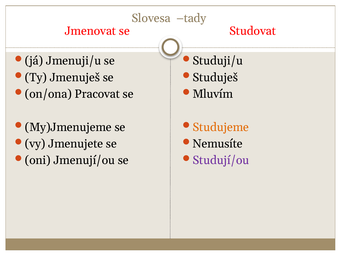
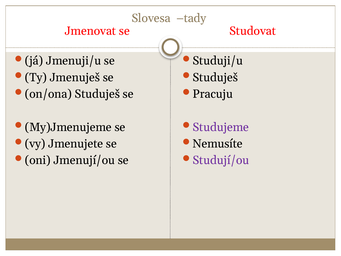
on/ona Pracovat: Pracovat -> Studuješ
Mluvím: Mluvím -> Pracuju
Studujeme colour: orange -> purple
